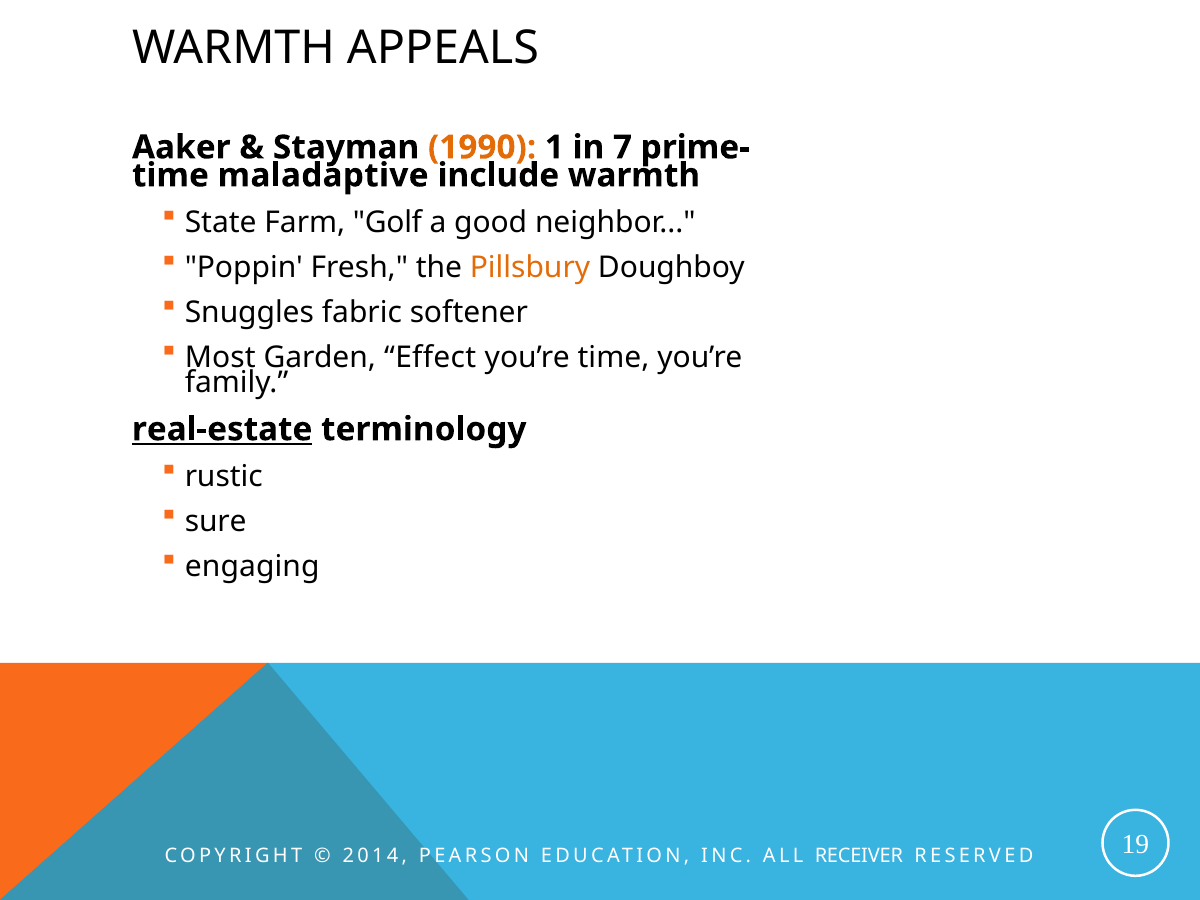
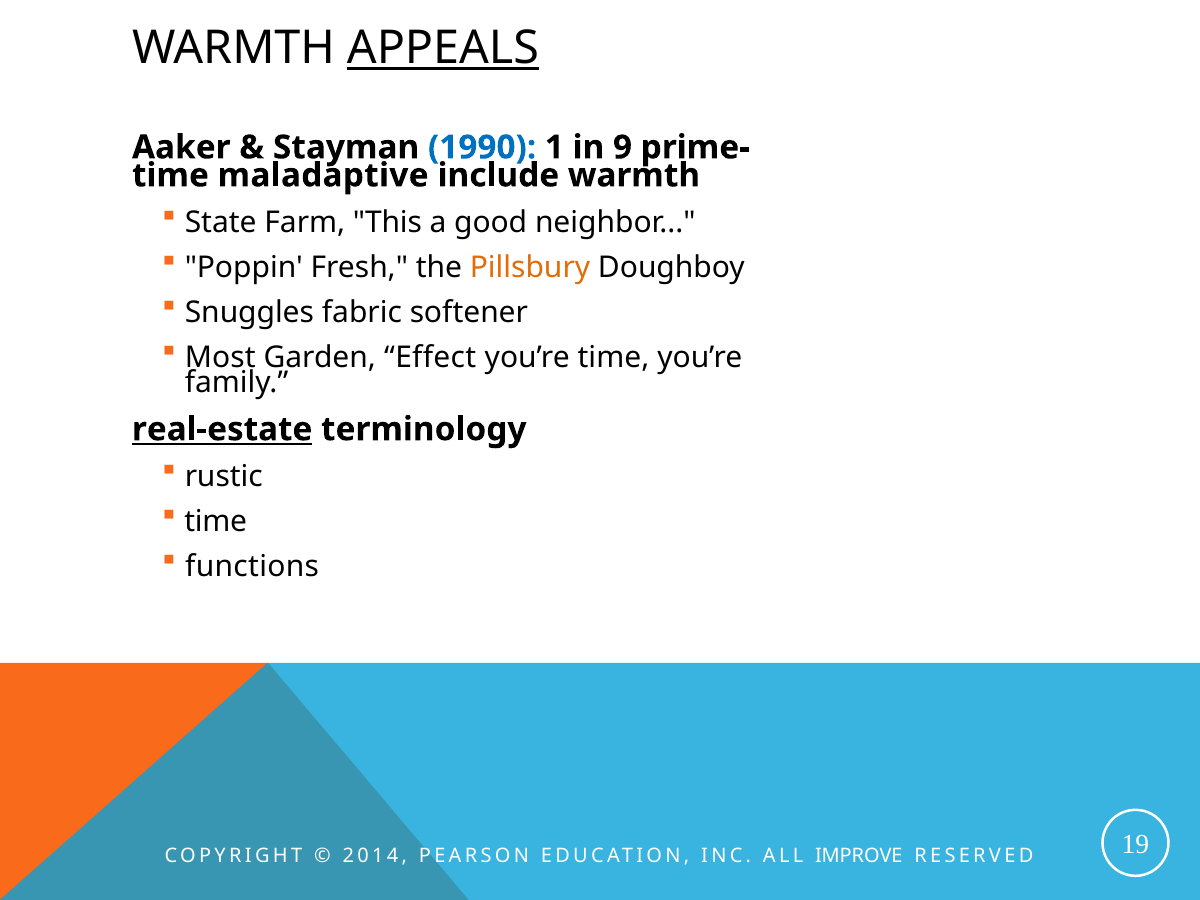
APPEALS underline: none -> present
1990 colour: orange -> blue
7: 7 -> 9
Golf: Golf -> This
sure at (216, 521): sure -> time
engaging: engaging -> functions
RECEIVER: RECEIVER -> IMPROVE
